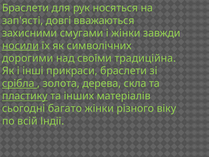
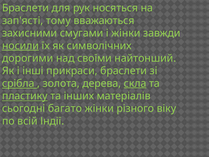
довгі: довгі -> тому
традиційна: традиційна -> найтонший
скла underline: none -> present
